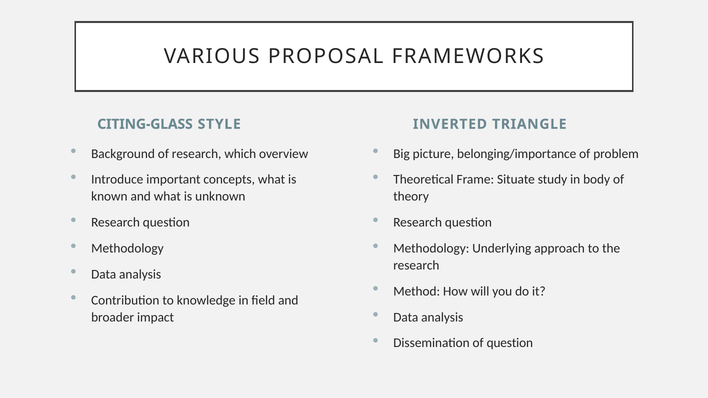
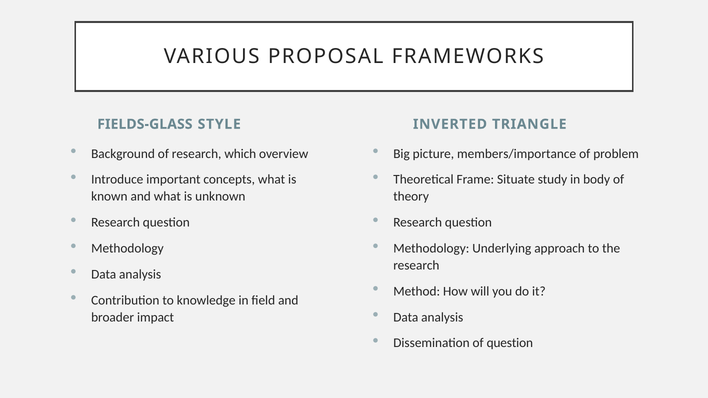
CITING-GLASS: CITING-GLASS -> FIELDS-GLASS
belonging/importance: belonging/importance -> members/importance
